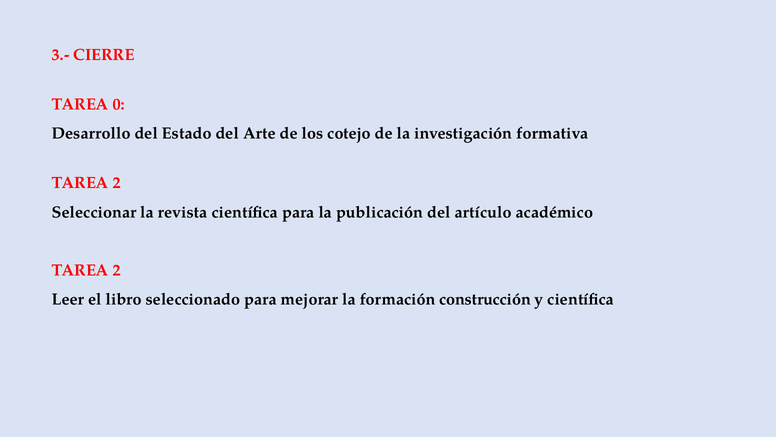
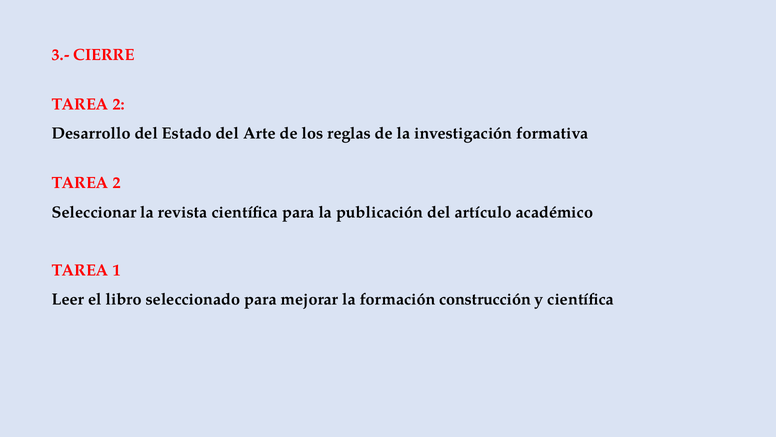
0 at (119, 104): 0 -> 2
cotejo: cotejo -> reglas
2 at (117, 270): 2 -> 1
